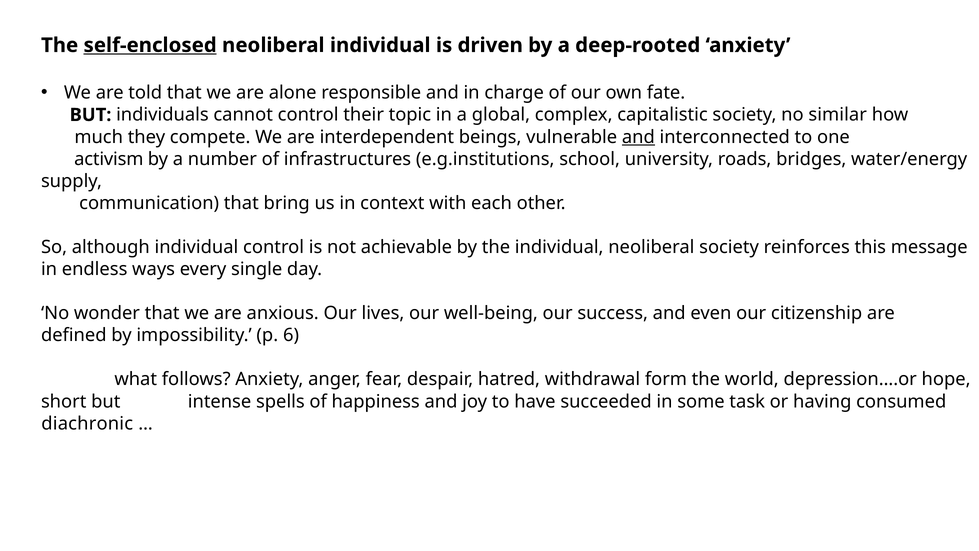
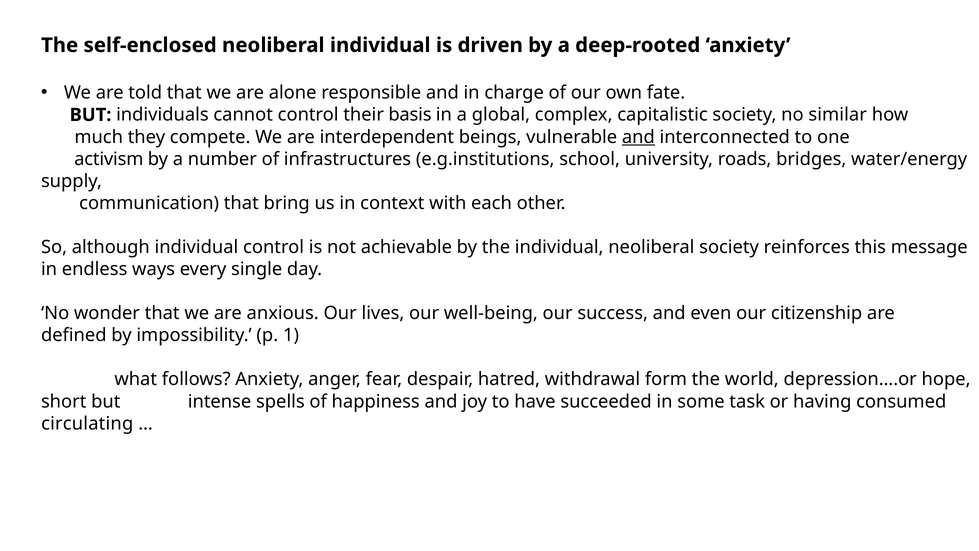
self-enclosed underline: present -> none
topic: topic -> basis
6: 6 -> 1
diachronic: diachronic -> circulating
